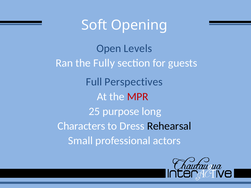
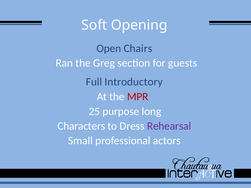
Levels: Levels -> Chairs
Fully: Fully -> Greg
Perspectives: Perspectives -> Introductory
Rehearsal colour: black -> purple
